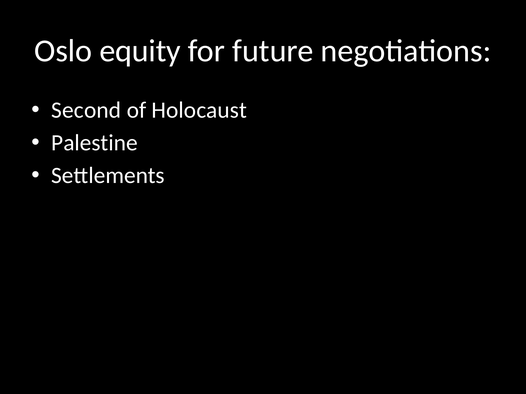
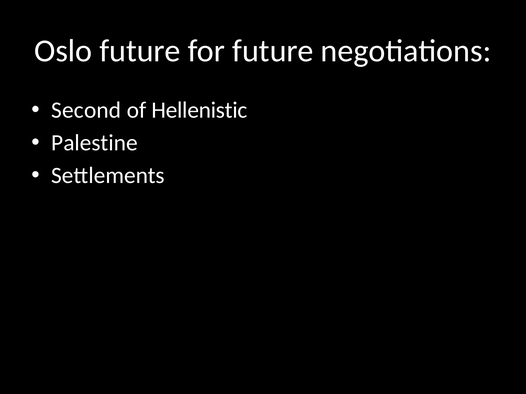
Oslo equity: equity -> future
Holocaust: Holocaust -> Hellenistic
